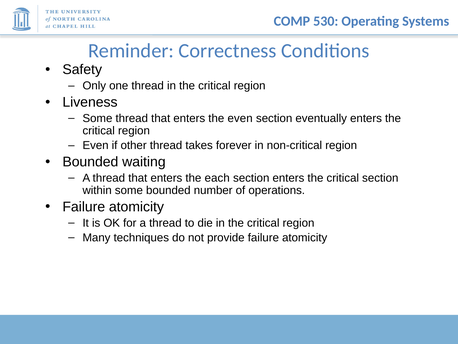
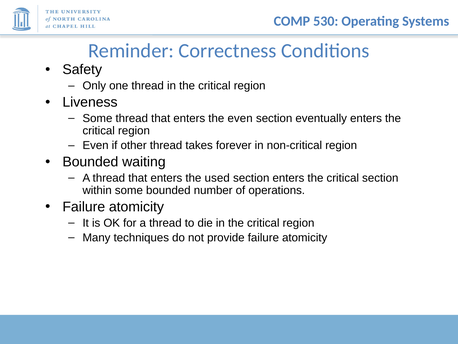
each: each -> used
